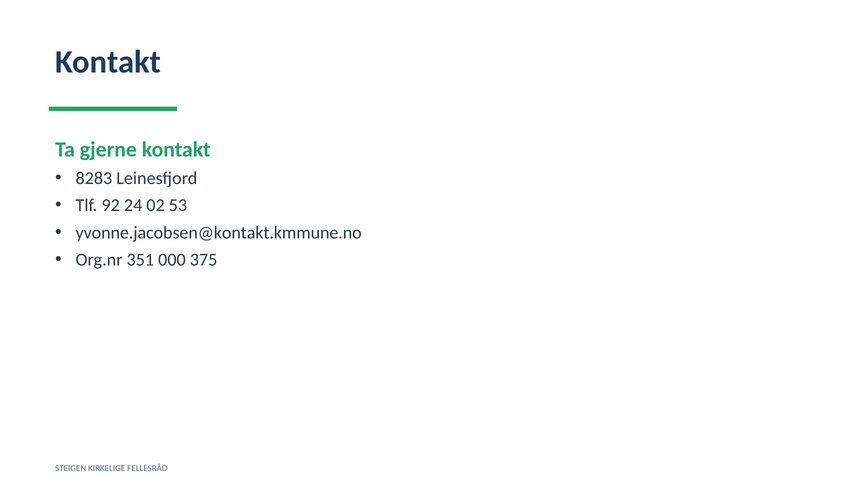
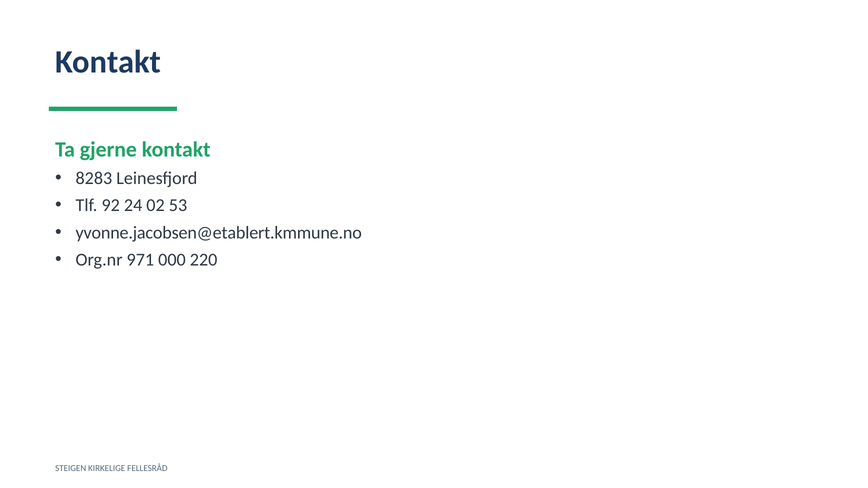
yvonne.jacobsen@kontakt.kmmune.no: yvonne.jacobsen@kontakt.kmmune.no -> yvonne.jacobsen@etablert.kmmune.no
351: 351 -> 971
375: 375 -> 220
